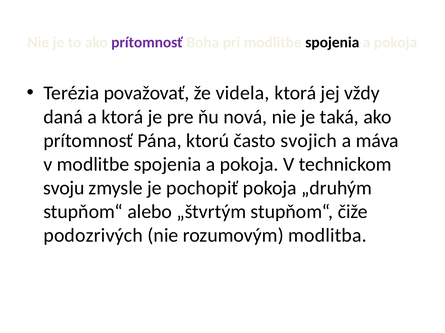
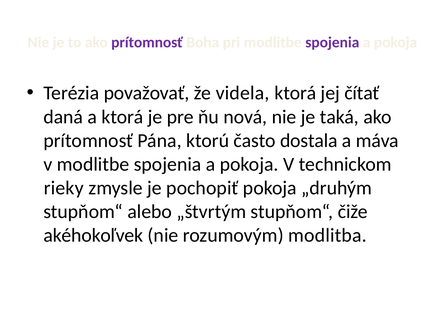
spojenia at (332, 43) colour: black -> purple
vždy: vždy -> čítať
svojich: svojich -> dostala
svoju: svoju -> rieky
podozrivých: podozrivých -> akéhokoľvek
